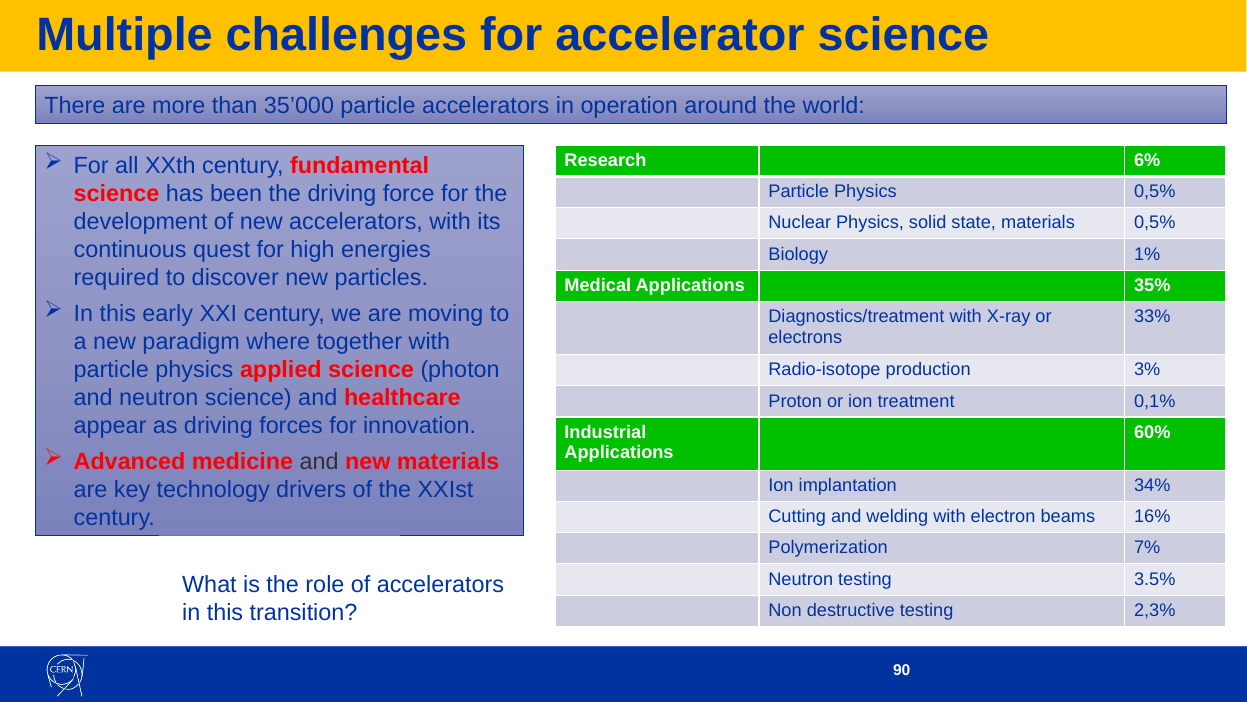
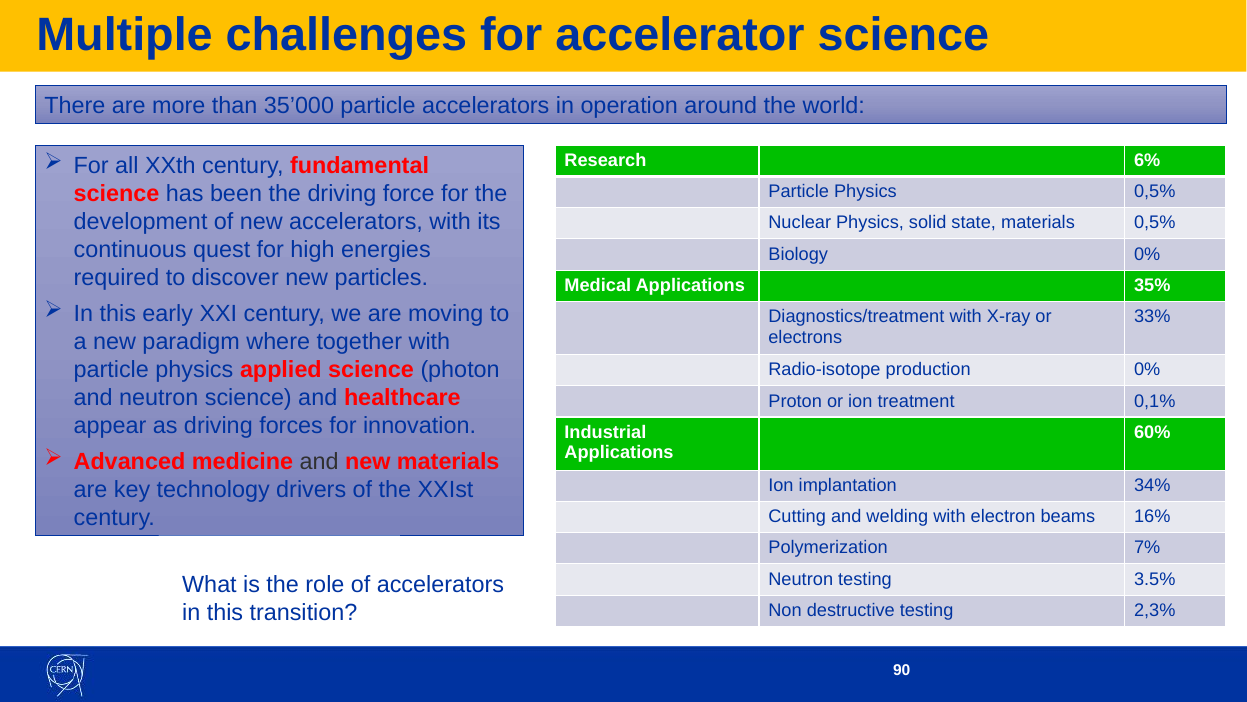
Biology 1%: 1% -> 0%
production 3%: 3% -> 0%
